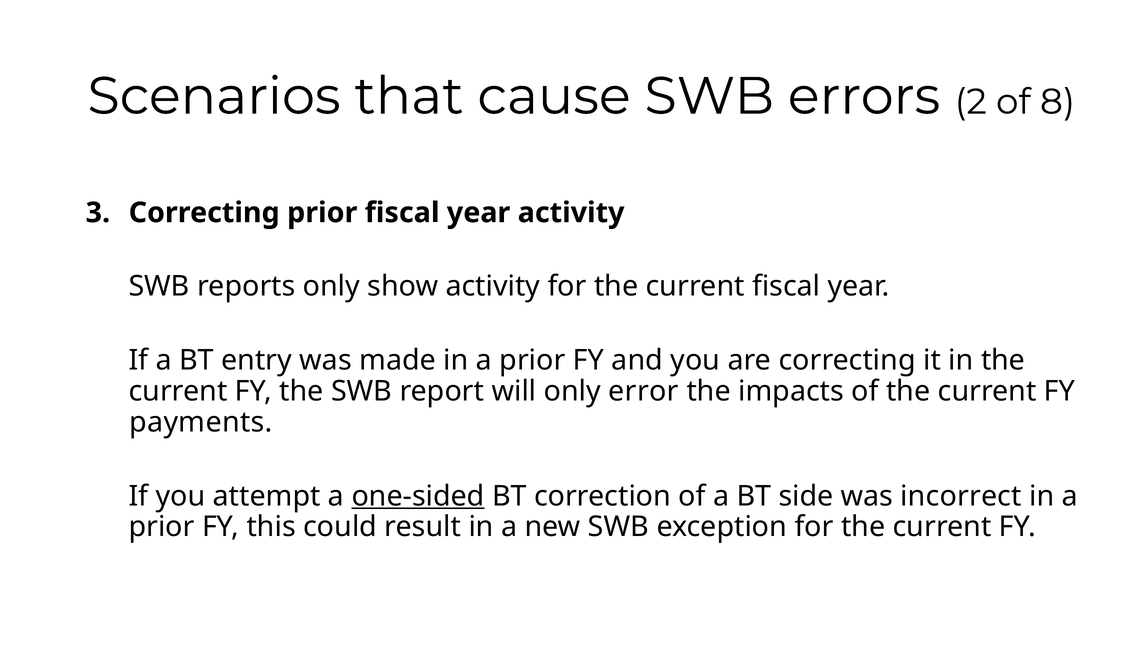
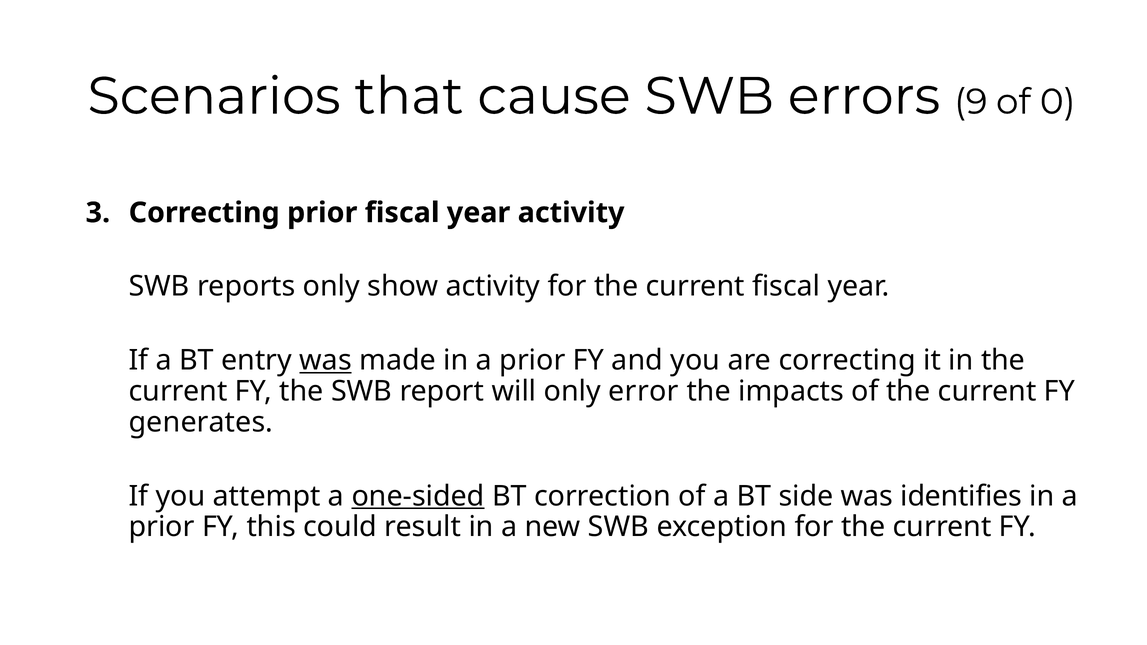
2: 2 -> 9
8: 8 -> 0
was at (326, 360) underline: none -> present
payments: payments -> generates
incorrect: incorrect -> identifies
